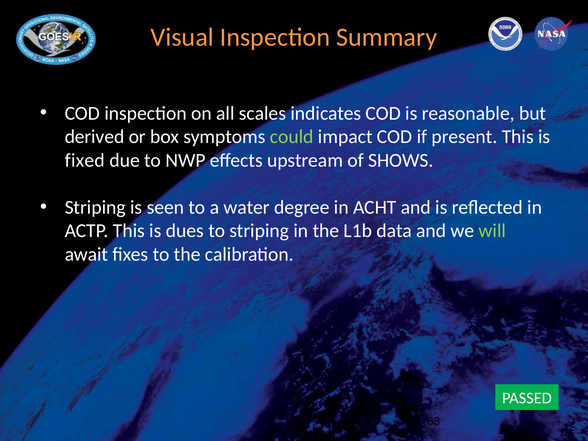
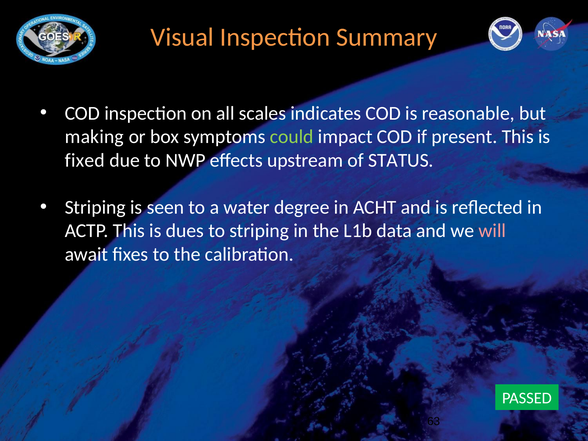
derived: derived -> making
SHOWS: SHOWS -> STATUS
will colour: light green -> pink
